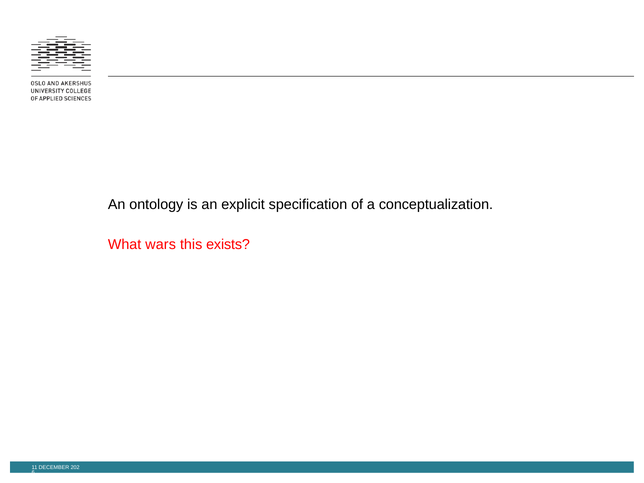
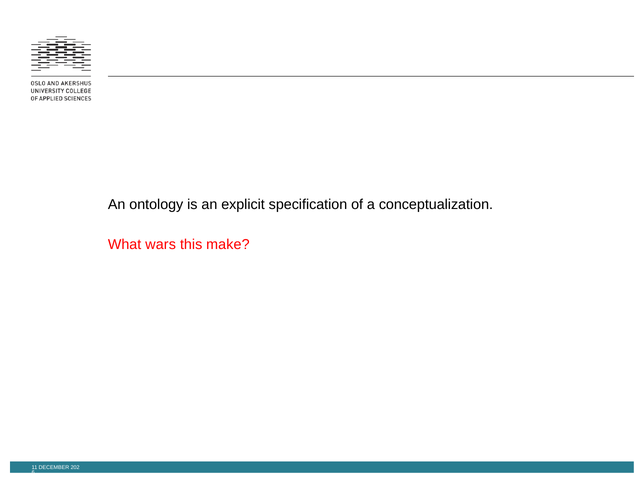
exists: exists -> make
